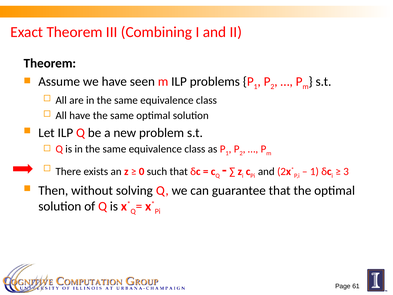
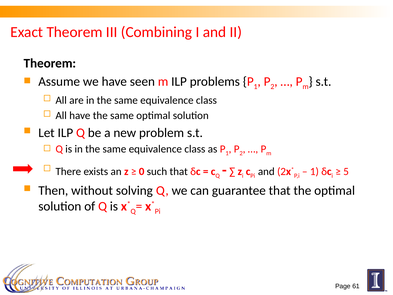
3: 3 -> 5
